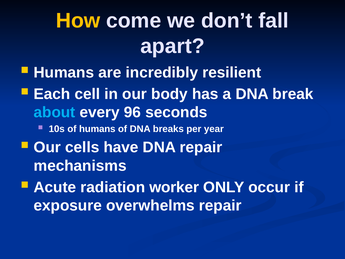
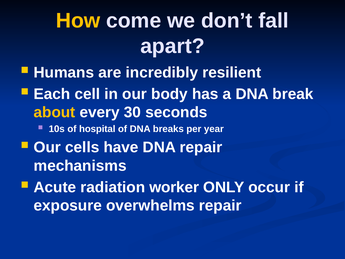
about colour: light blue -> yellow
96: 96 -> 30
of humans: humans -> hospital
